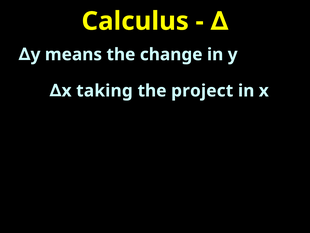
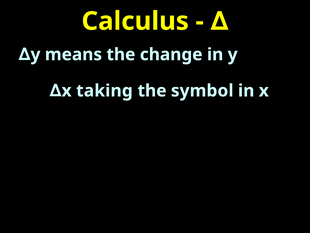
project: project -> symbol
